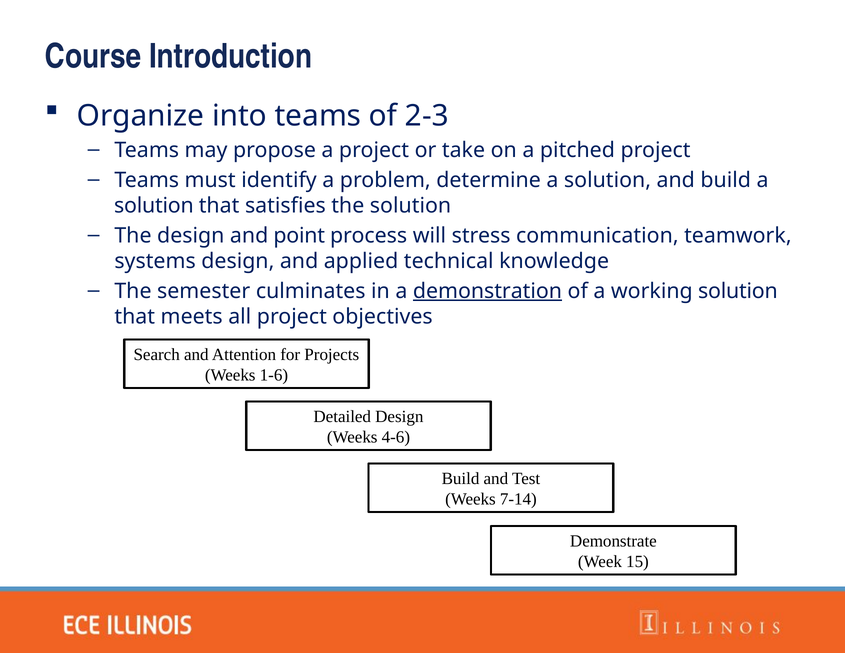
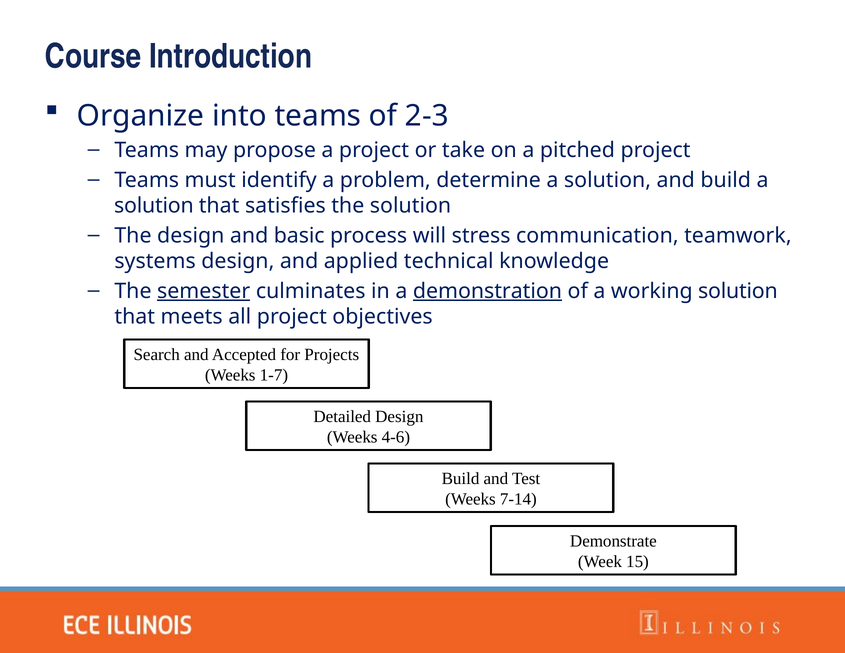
point: point -> basic
semester underline: none -> present
Attention: Attention -> Accepted
1-6: 1-6 -> 1-7
